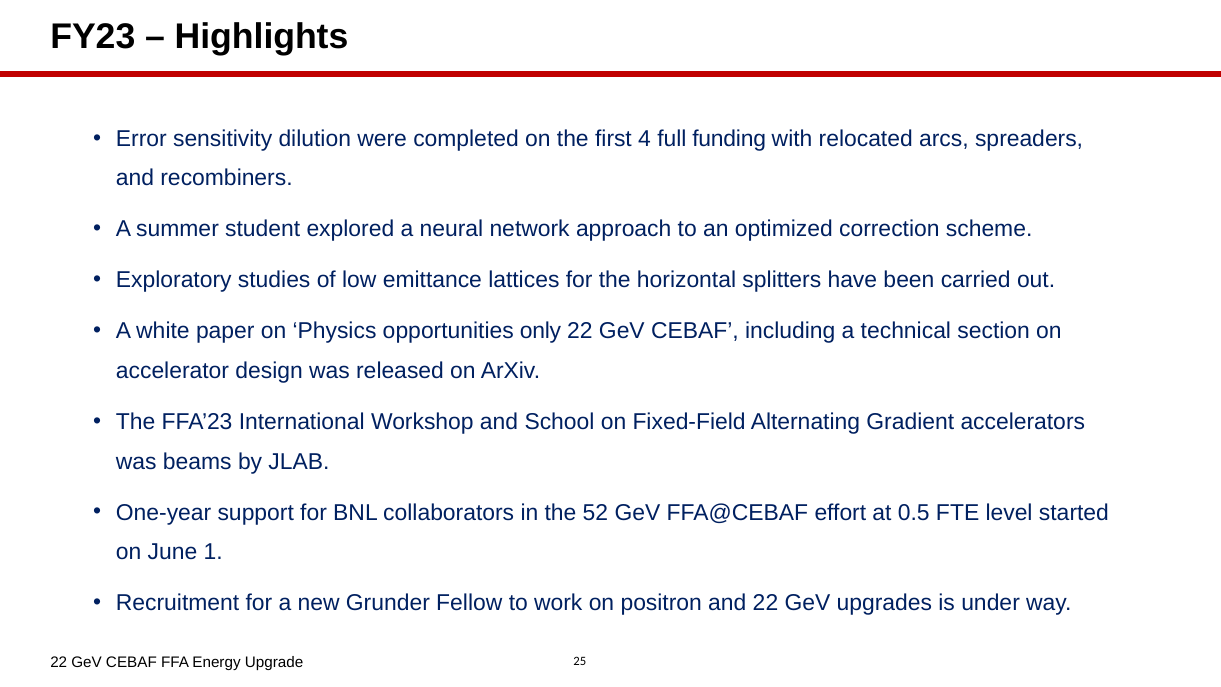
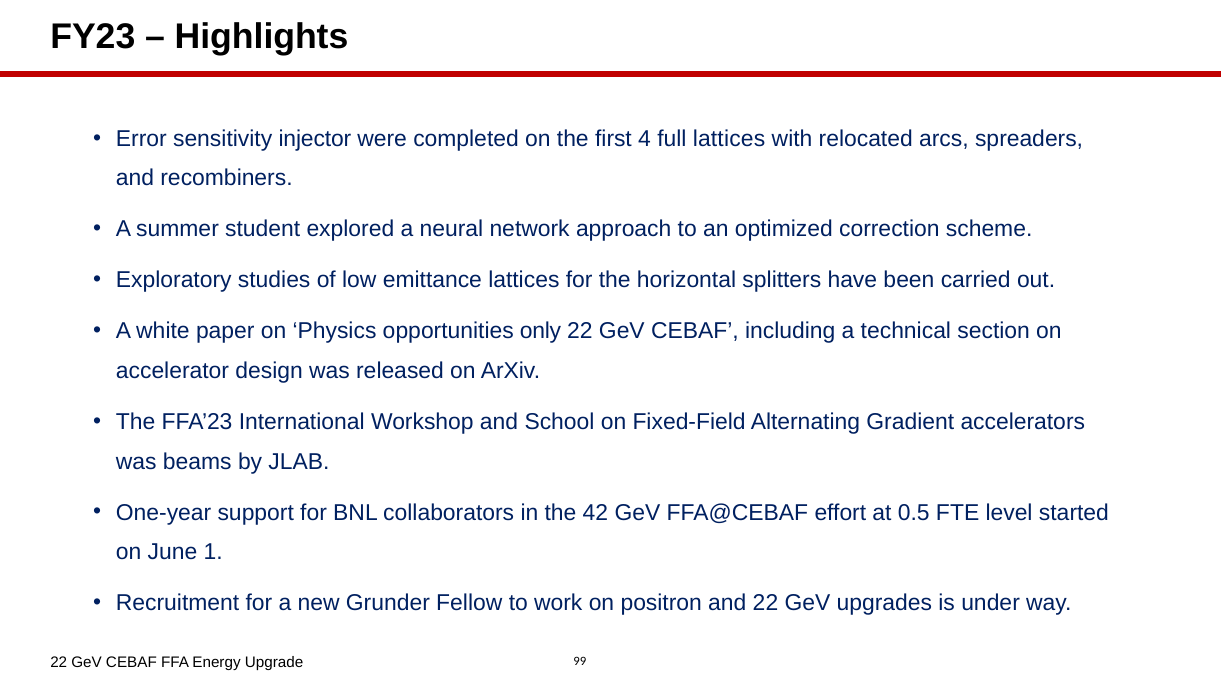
dilution: dilution -> injector
full funding: funding -> lattices
52: 52 -> 42
25: 25 -> 99
